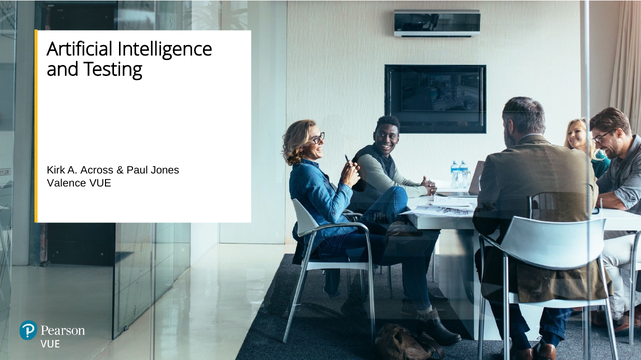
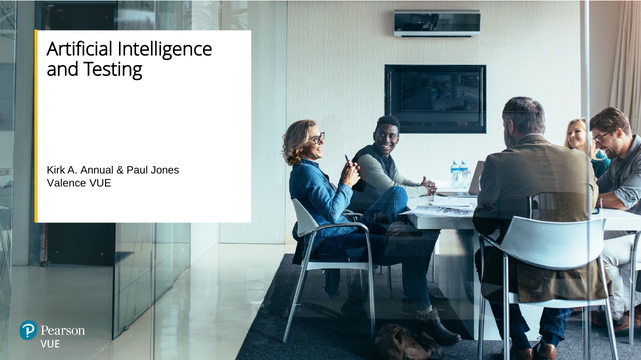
Across: Across -> Annual
